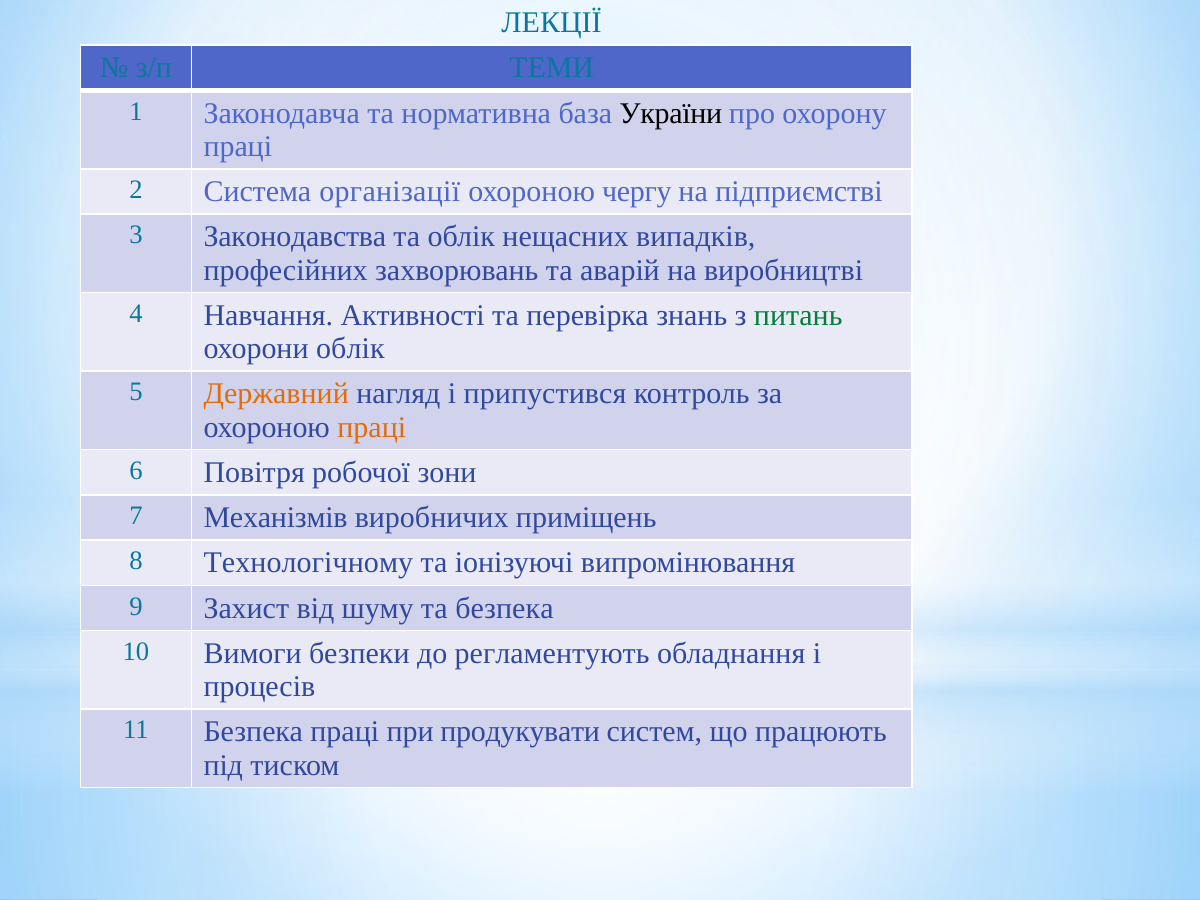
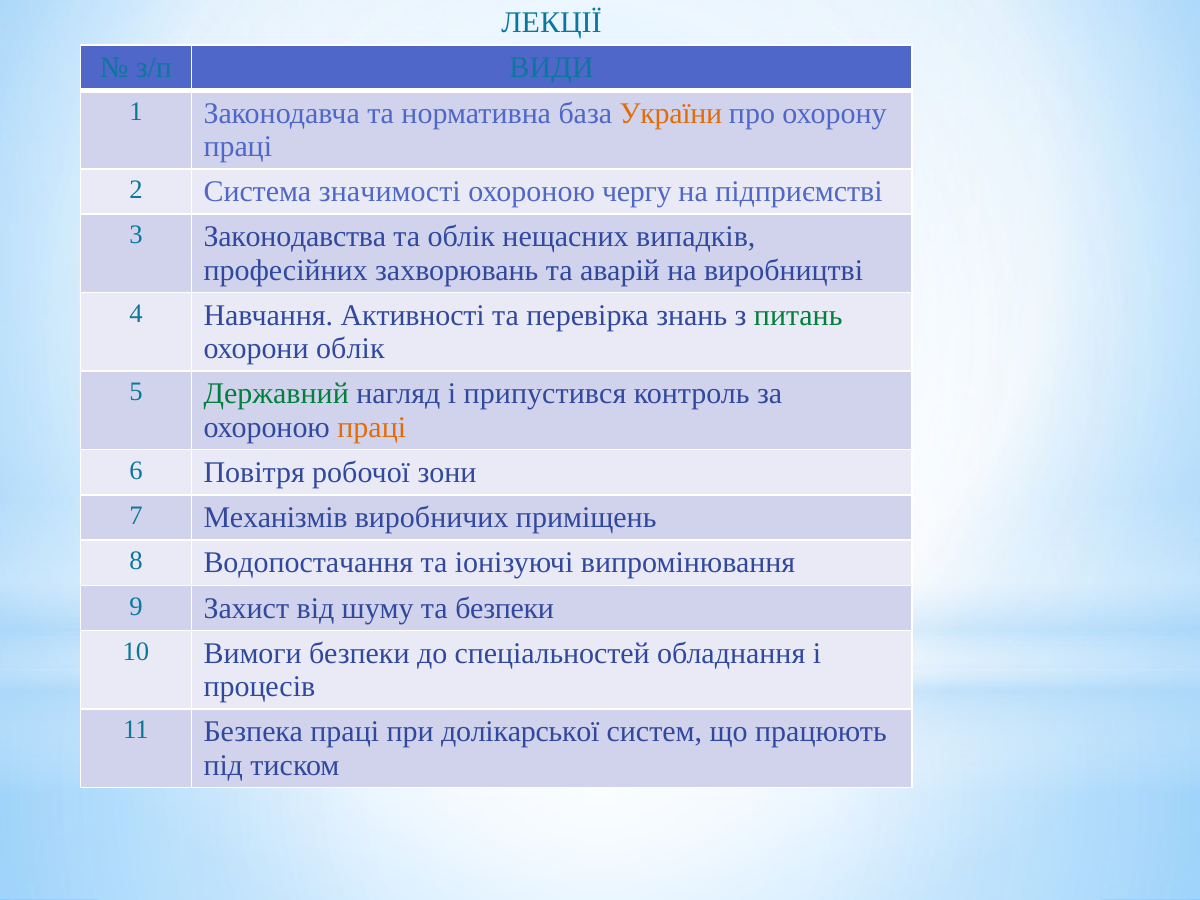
ТЕМИ: ТЕМИ -> ВИДИ
України colour: black -> orange
організації: організації -> значимості
Державний colour: orange -> green
Технологічному: Технологічному -> Водопостачання
та безпека: безпека -> безпеки
регламентують: регламентують -> спеціальностей
продукувати: продукувати -> долікарської
